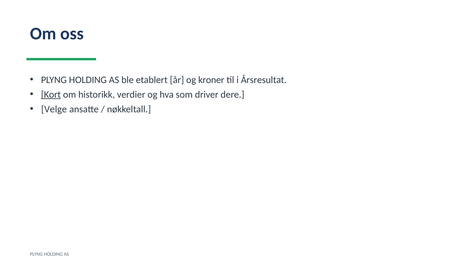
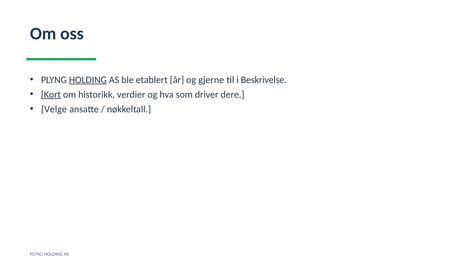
HOLDING at (88, 80) underline: none -> present
kroner: kroner -> gjerne
Årsresultat: Årsresultat -> Beskrivelse
